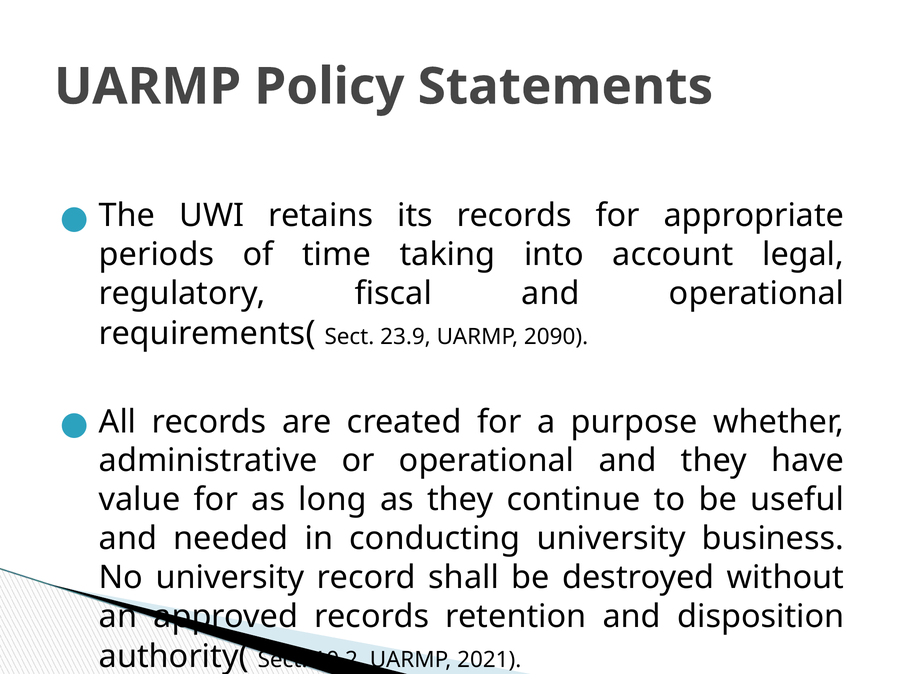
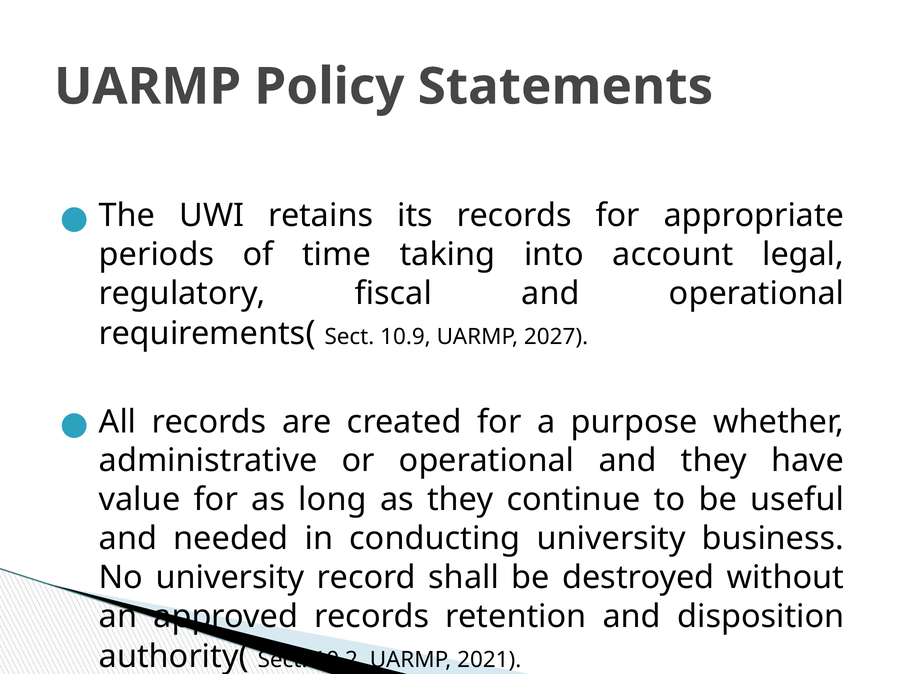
23.9: 23.9 -> 10.9
2090: 2090 -> 2027
